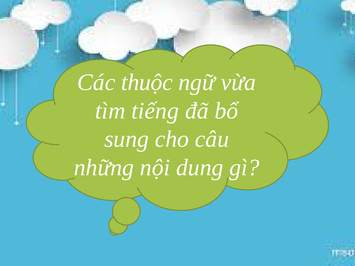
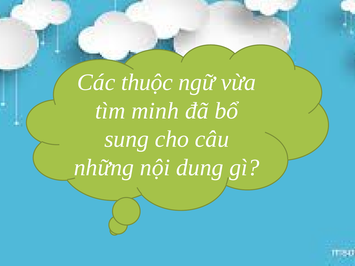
tiếng: tiếng -> minh
